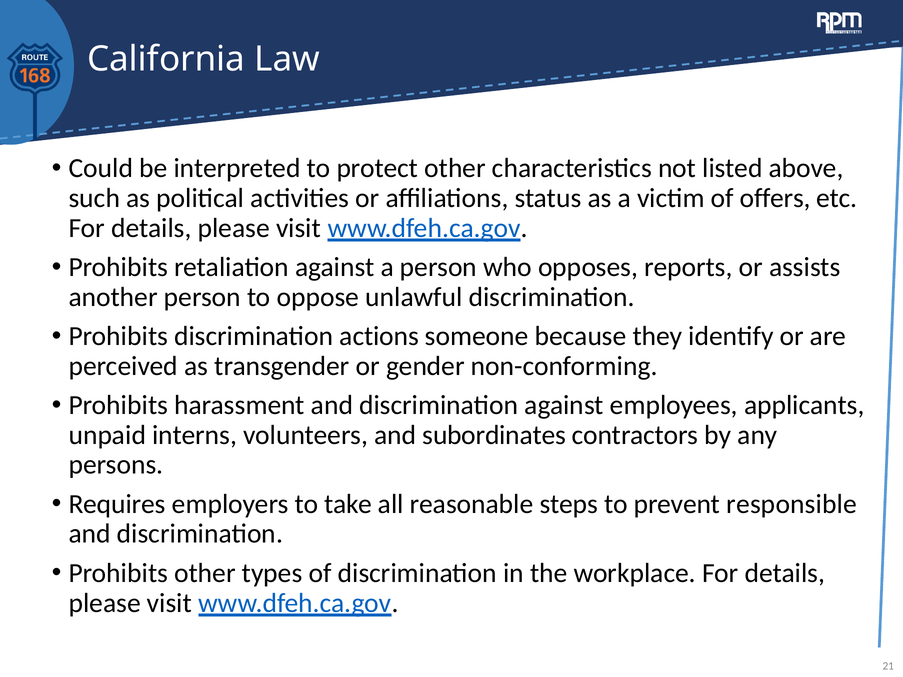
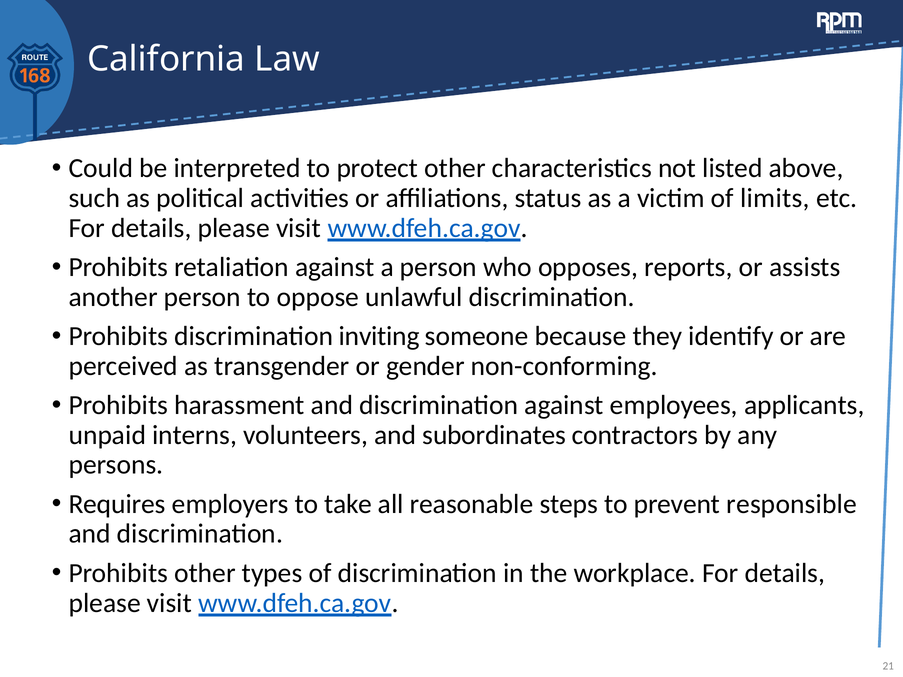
offers: offers -> limits
actions: actions -> inviting
